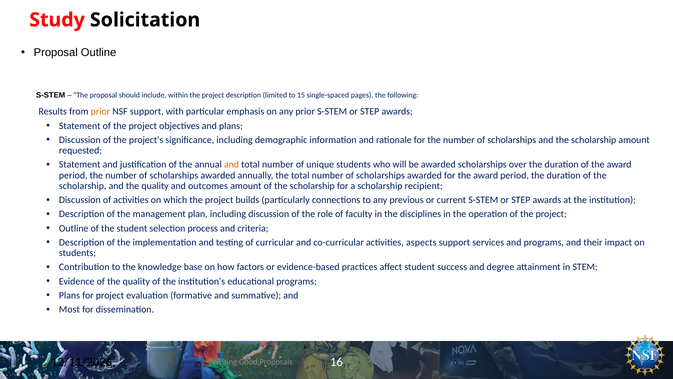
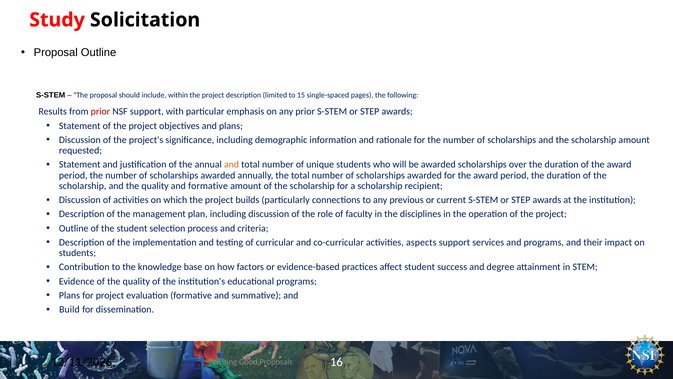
prior at (100, 112) colour: orange -> red
and outcomes: outcomes -> formative
Most: Most -> Build
